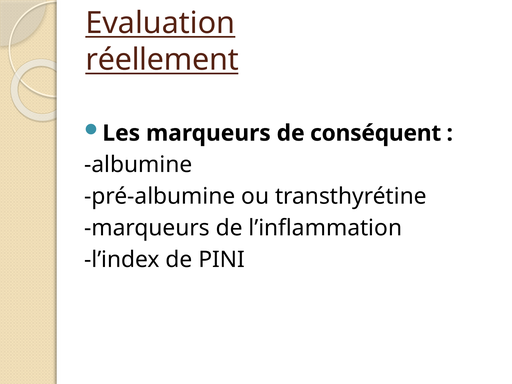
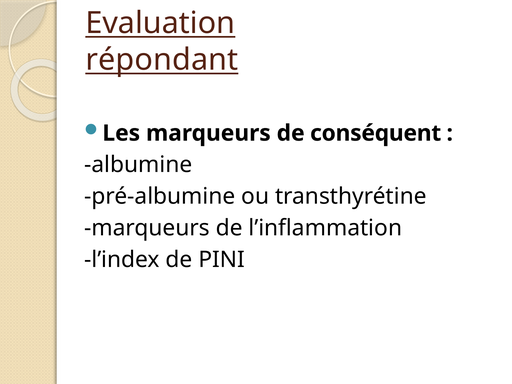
réellement: réellement -> répondant
